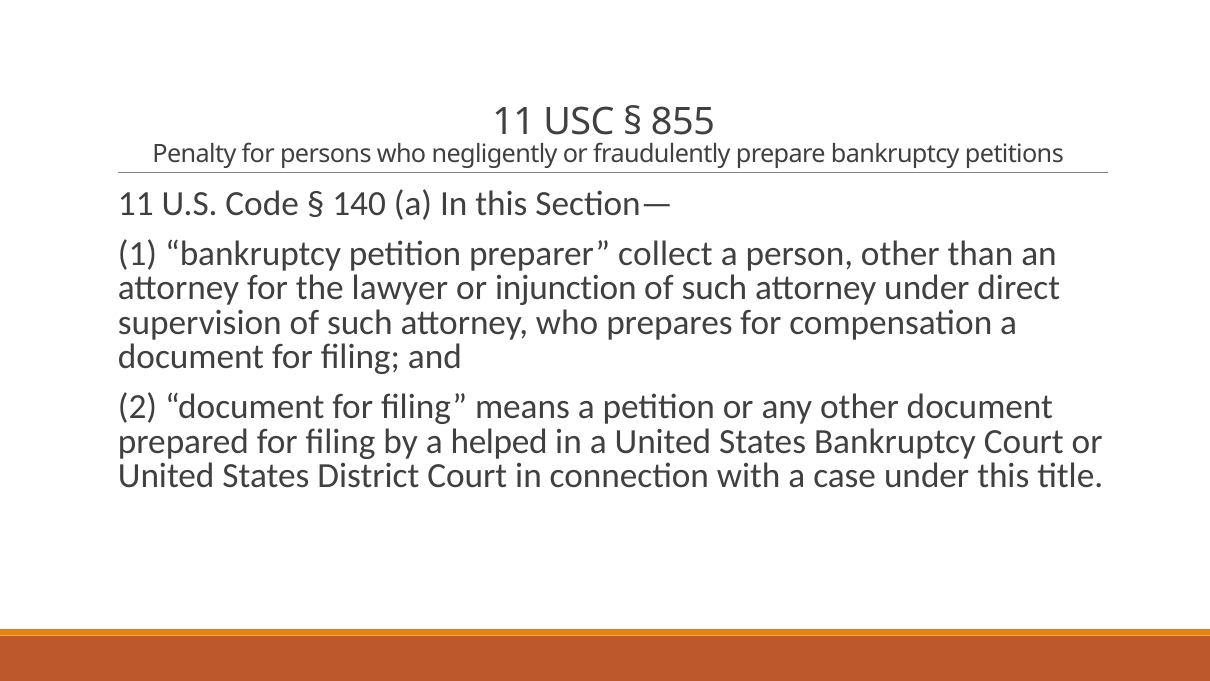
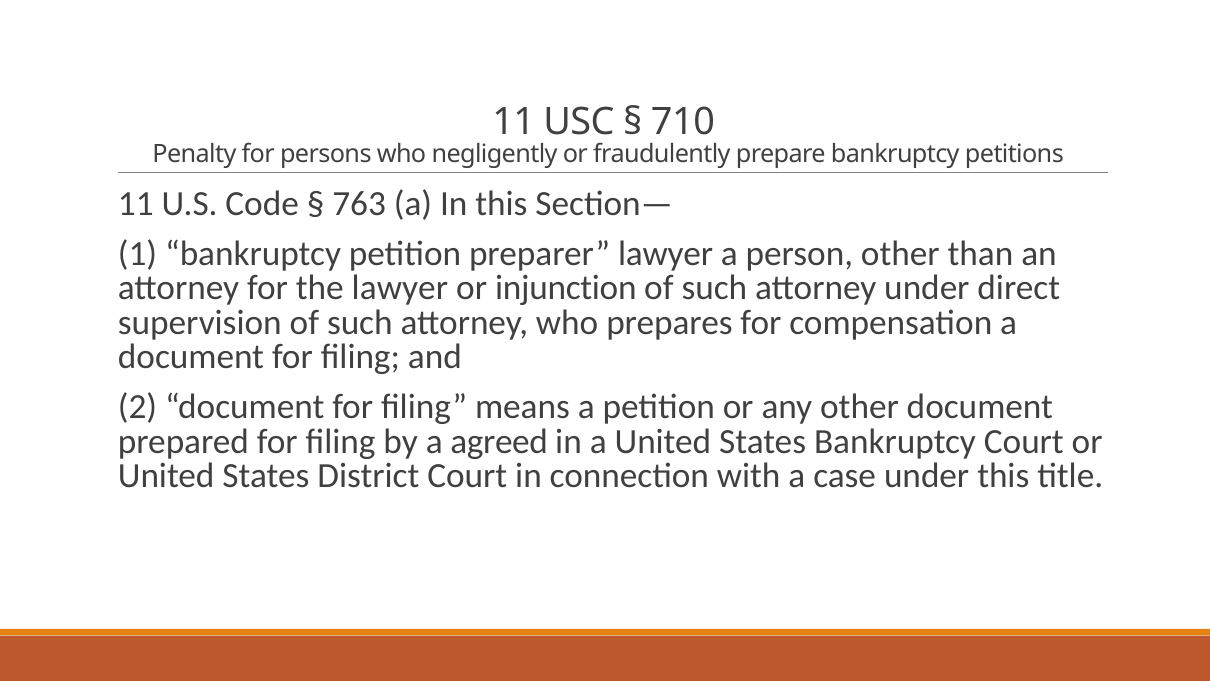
855: 855 -> 710
140: 140 -> 763
preparer collect: collect -> lawyer
helped: helped -> agreed
